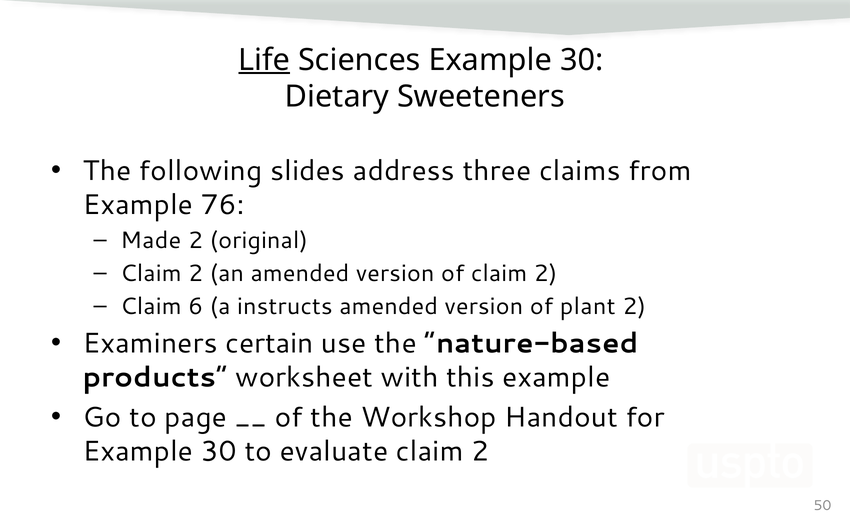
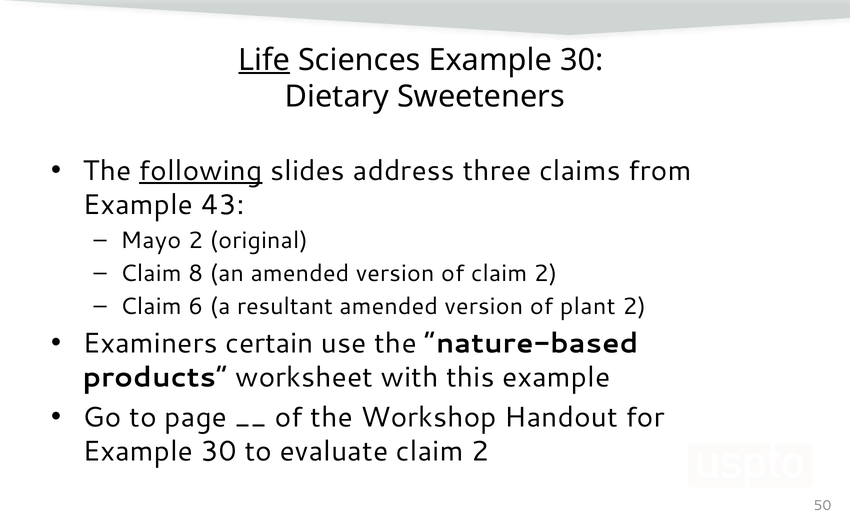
following underline: none -> present
76: 76 -> 43
Made: Made -> Mayo
2 at (196, 274): 2 -> 8
instructs: instructs -> resultant
